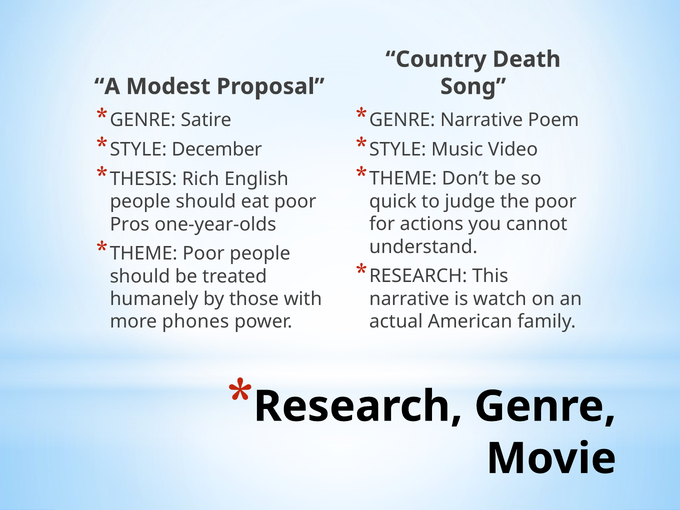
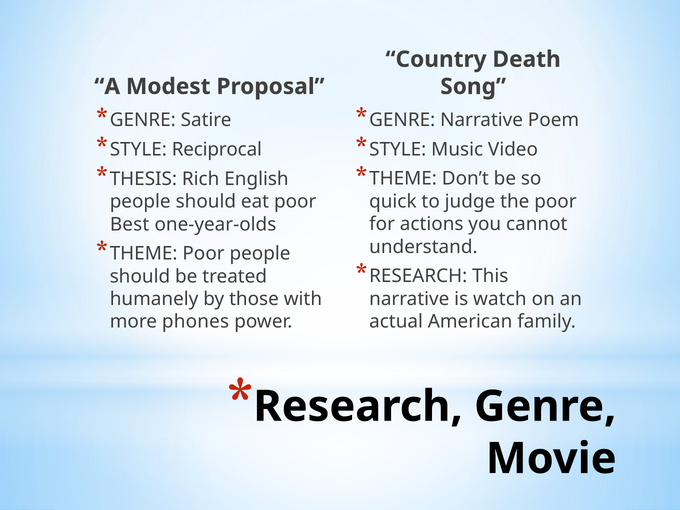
December: December -> Reciprocal
Pros: Pros -> Best
